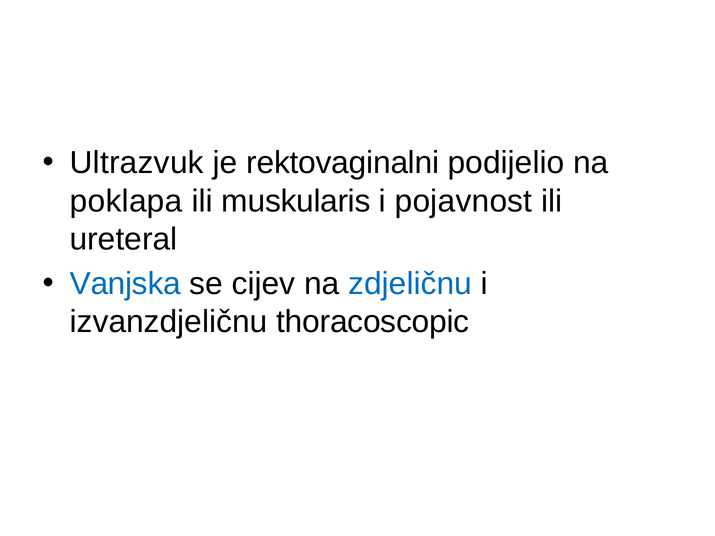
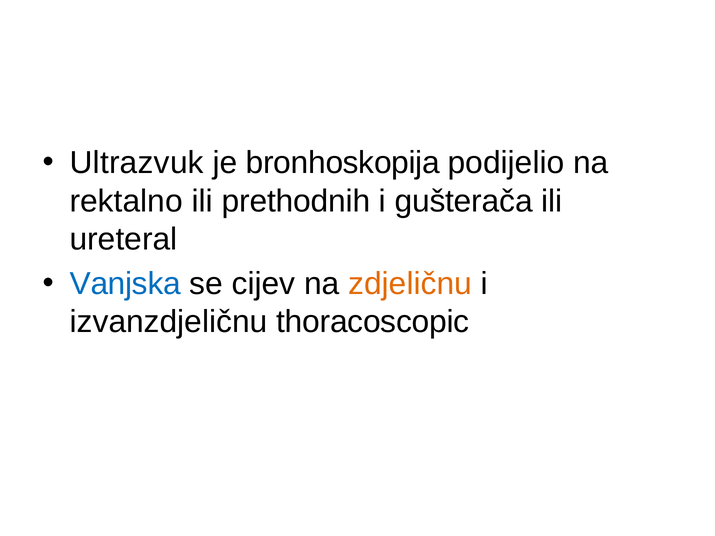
rektovaginalni: rektovaginalni -> bronhoskopija
poklapa: poklapa -> rektalno
muskularis: muskularis -> prethodnih
pojavnost: pojavnost -> gušterača
zdjeličnu colour: blue -> orange
